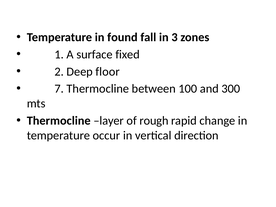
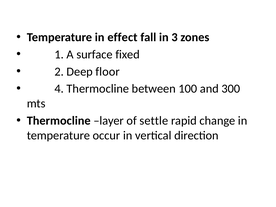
found: found -> effect
7: 7 -> 4
rough: rough -> settle
